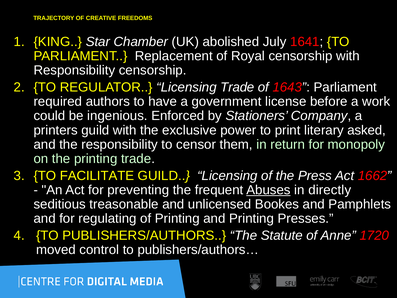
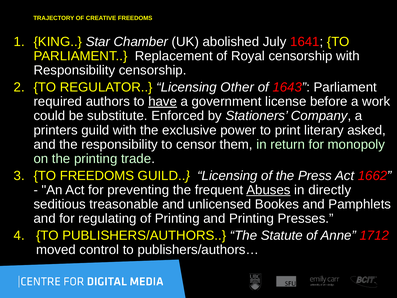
Licensing Trade: Trade -> Other
have underline: none -> present
ingenious: ingenious -> substitute
TO FACILITATE: FACILITATE -> FREEDOMS
1720: 1720 -> 1712
